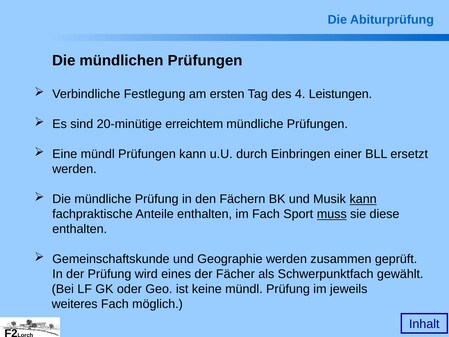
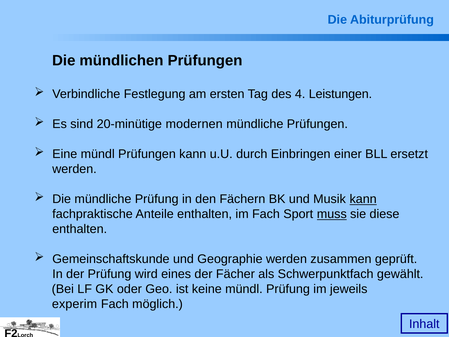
erreichtem: erreichtem -> modernen
weiteres: weiteres -> experim
